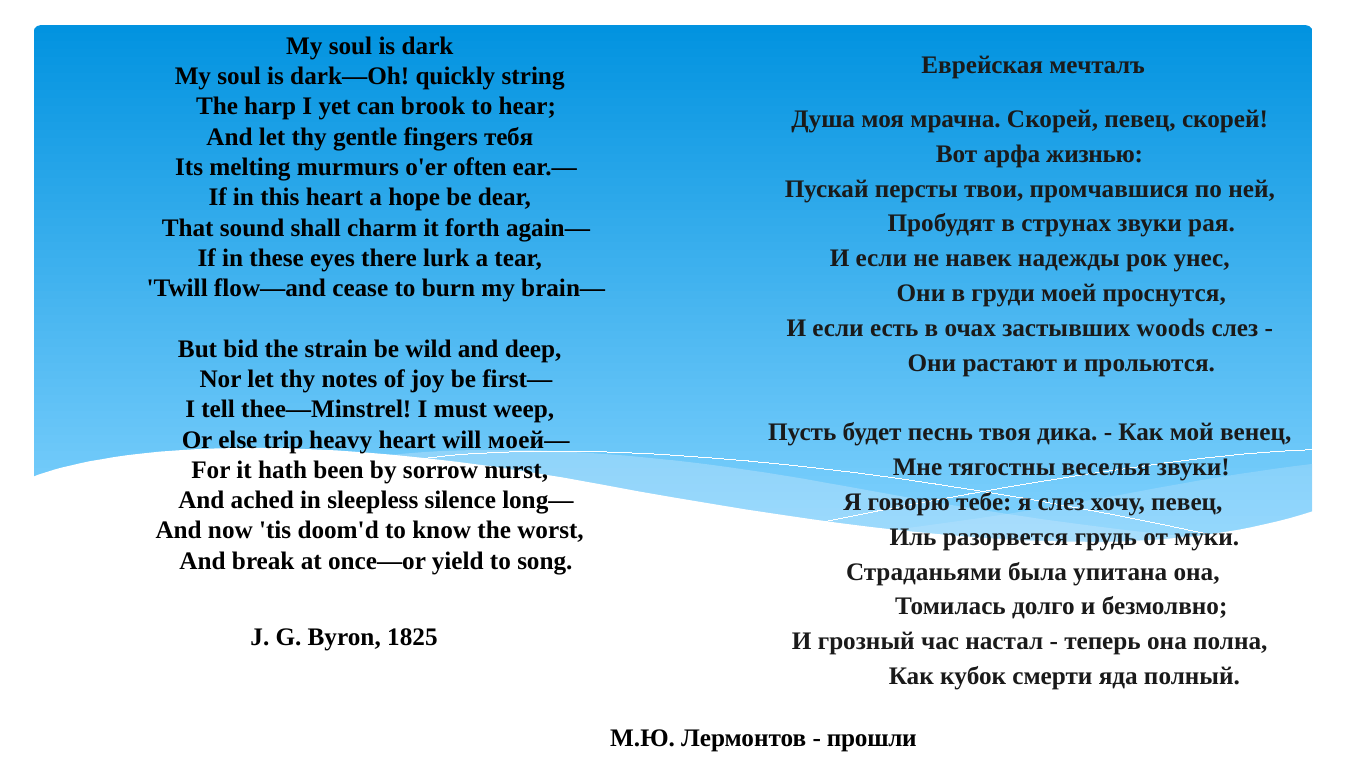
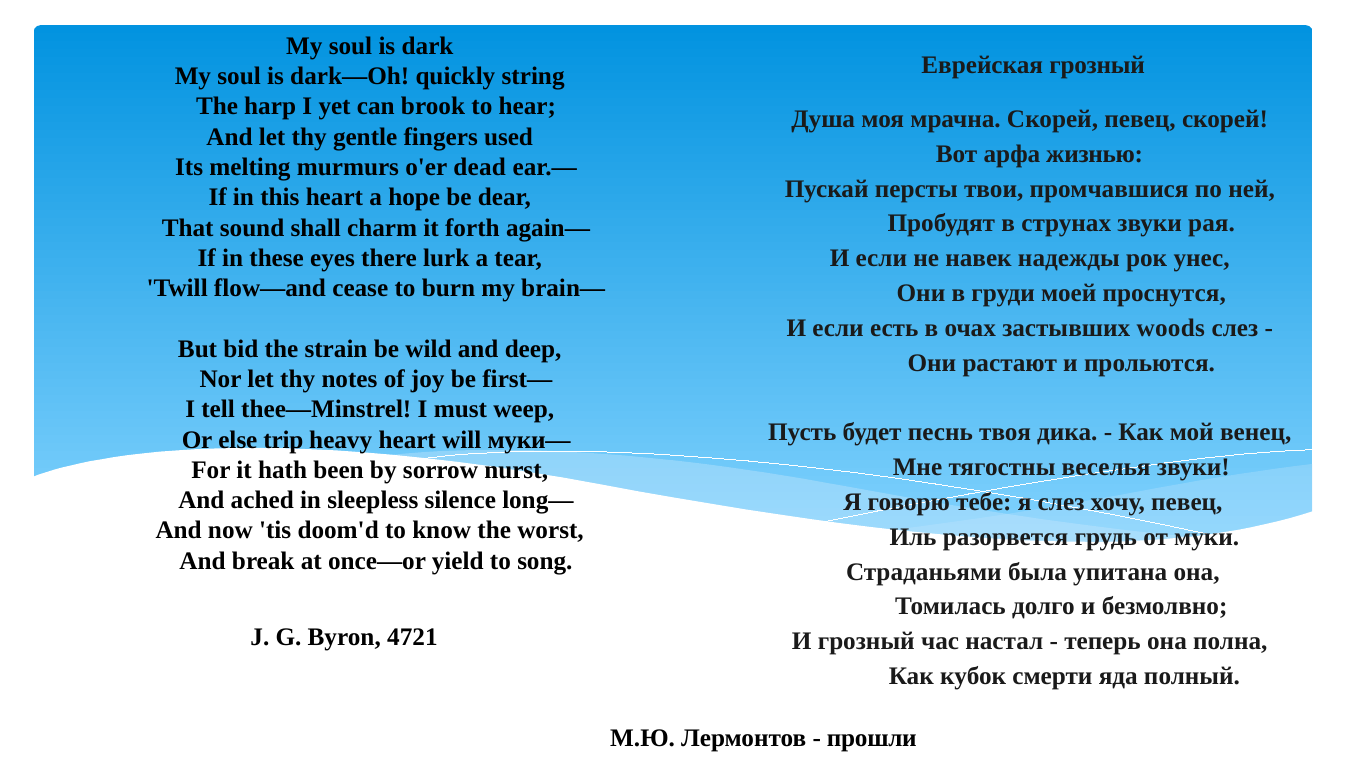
Еврейская мечталъ: мечталъ -> грозный
тебя: тебя -> used
often: often -> dead
моей—: моей— -> муки—
1825: 1825 -> 4721
